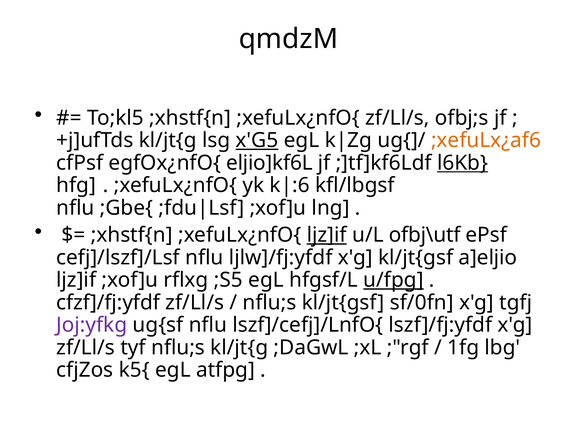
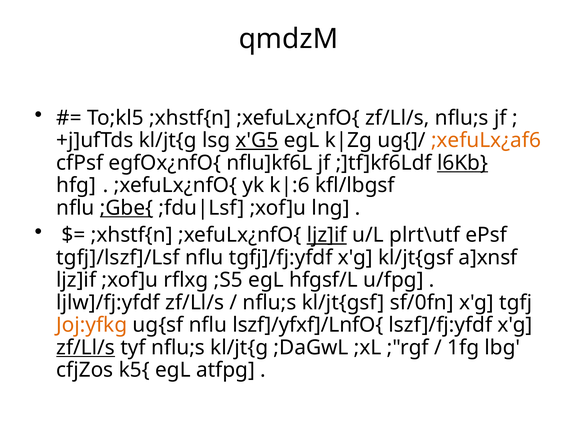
zf/Ll/s ofbj;s: ofbj;s -> nflu;s
eljio]kf6L: eljio]kf6L -> nflu]kf6L
;Gbe{ underline: none -> present
ofbj\utf: ofbj\utf -> plrt\utf
cefj]/lszf]/Lsf: cefj]/lszf]/Lsf -> tgfj]/lszf]/Lsf
ljlw]/fj:yfdf: ljlw]/fj:yfdf -> tgfj]/fj:yfdf
a]eljio: a]eljio -> a]xnsf
u/fpg underline: present -> none
cfzf]/fj:yfdf: cfzf]/fj:yfdf -> ljlw]/fj:yfdf
Joj:yfkg colour: purple -> orange
lszf]/cefj]/LnfO{: lszf]/cefj]/LnfO{ -> lszf]/yfxf]/LnfO{
zf/Ll/s at (86, 347) underline: none -> present
